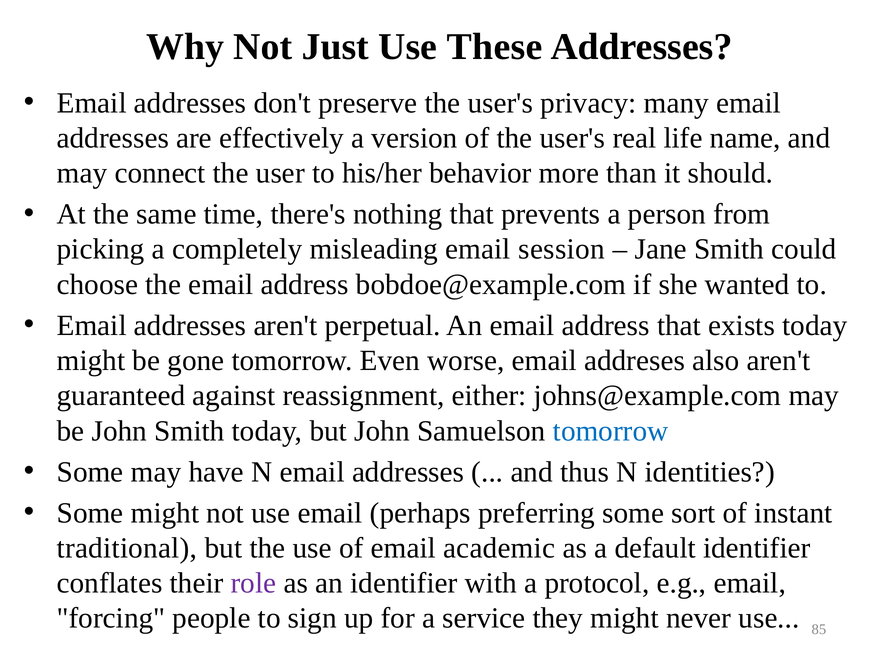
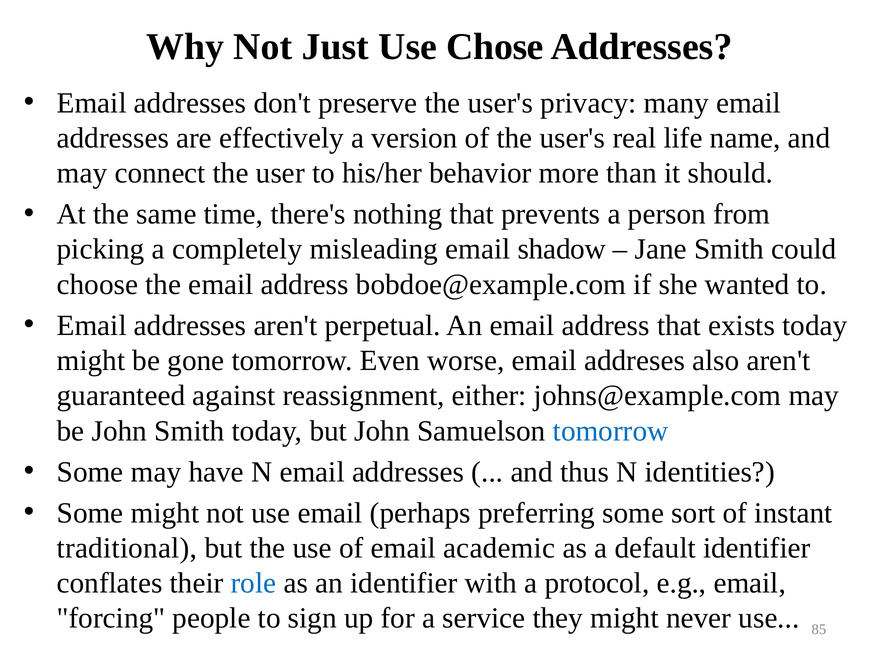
These: These -> Chose
session: session -> shadow
role colour: purple -> blue
